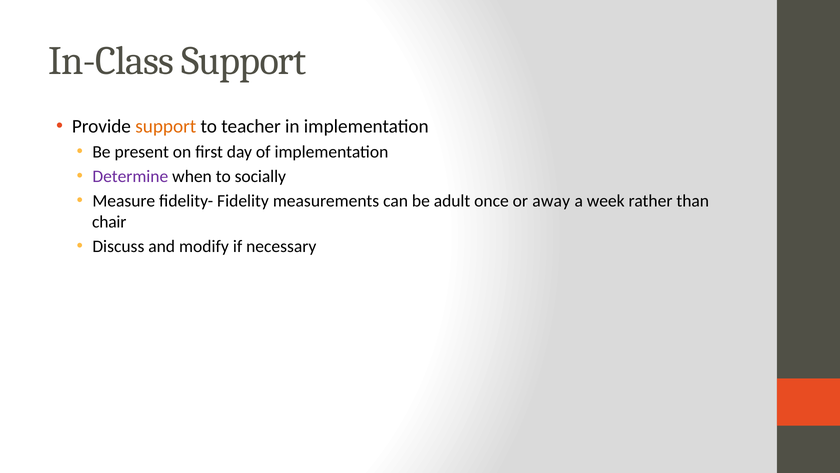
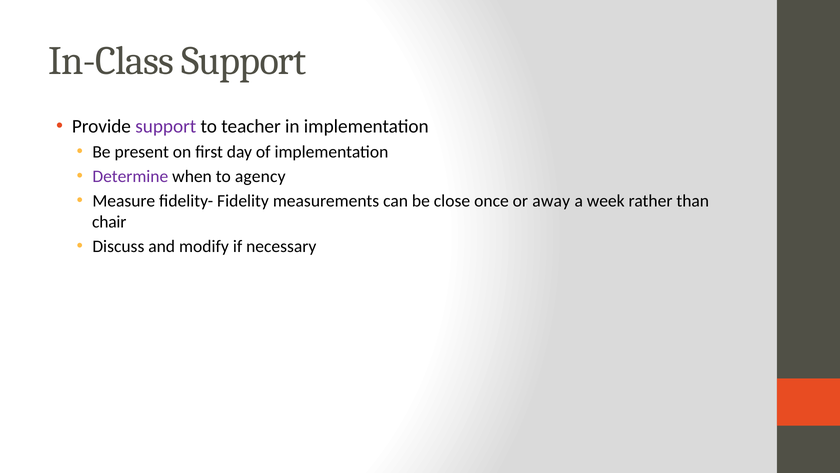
support at (166, 126) colour: orange -> purple
socially: socially -> agency
adult: adult -> close
